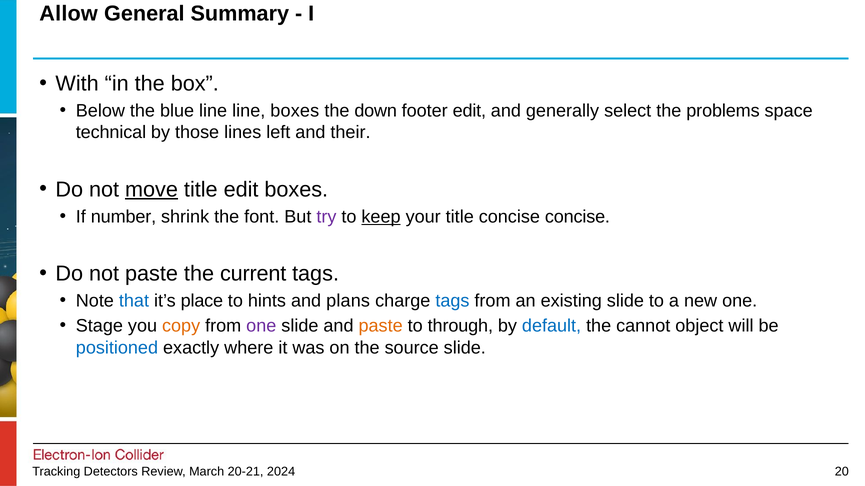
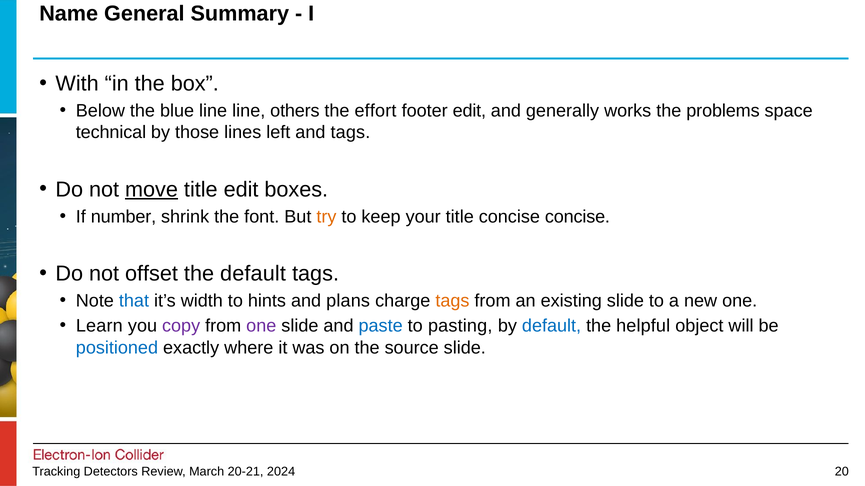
Allow: Allow -> Name
line boxes: boxes -> others
down: down -> effort
select: select -> works
and their: their -> tags
try colour: purple -> orange
keep underline: present -> none
not paste: paste -> offset
the current: current -> default
place: place -> width
tags at (452, 301) colour: blue -> orange
Stage: Stage -> Learn
copy colour: orange -> purple
paste at (381, 326) colour: orange -> blue
through: through -> pasting
cannot: cannot -> helpful
